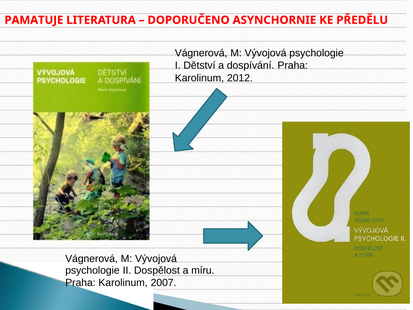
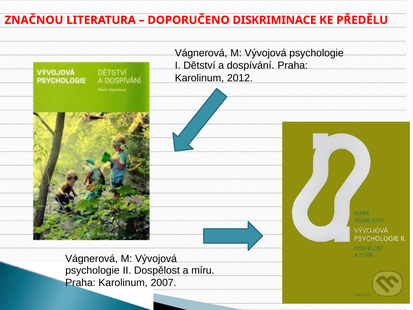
PAMATUJE: PAMATUJE -> ZNAČNOU
ASYNCHORNIE: ASYNCHORNIE -> DISKRIMINACE
